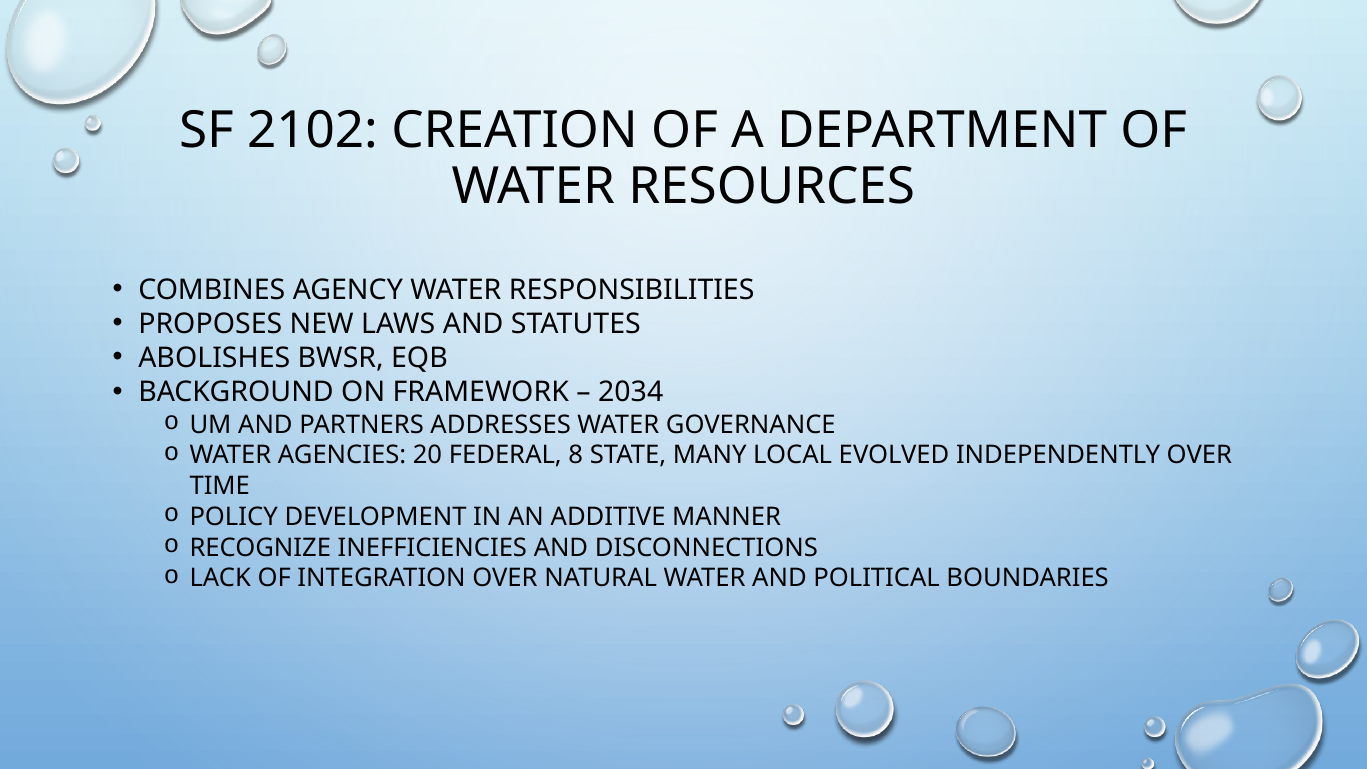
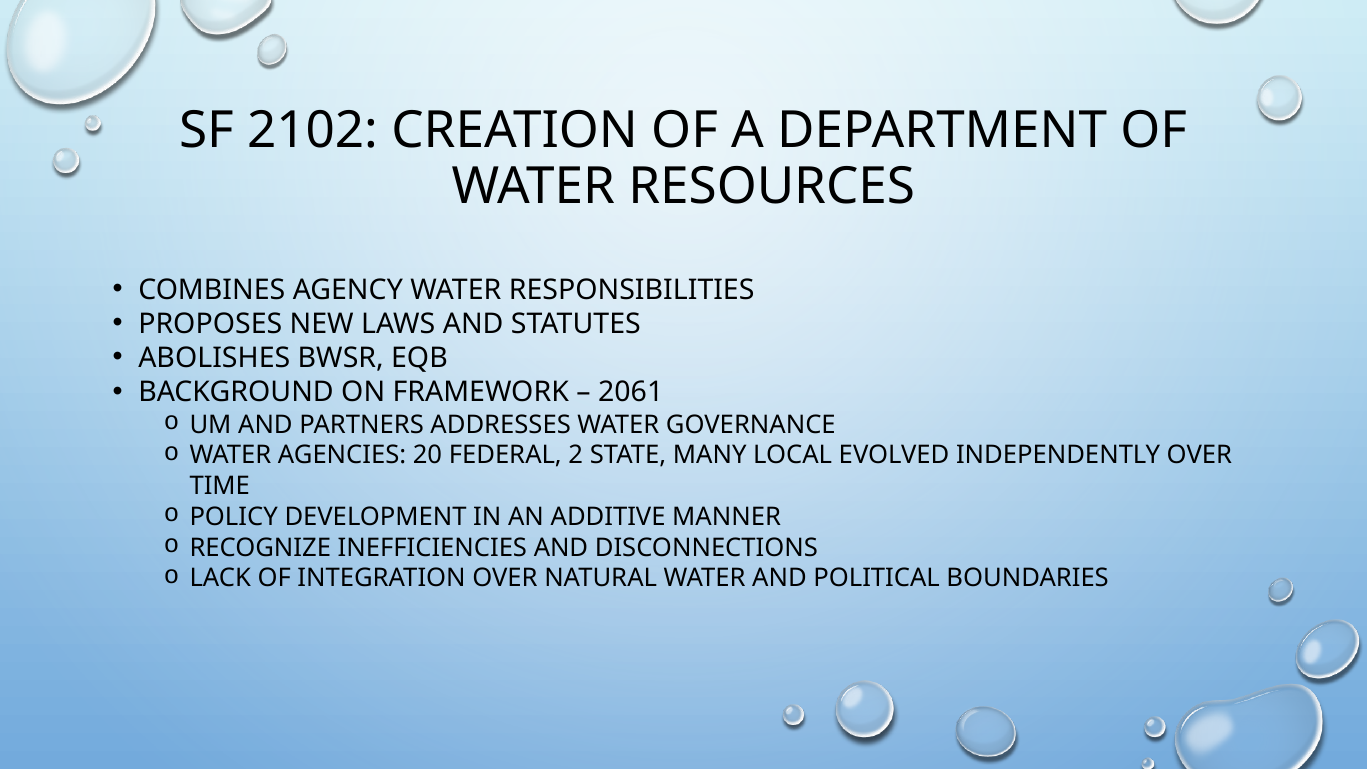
2034: 2034 -> 2061
8: 8 -> 2
